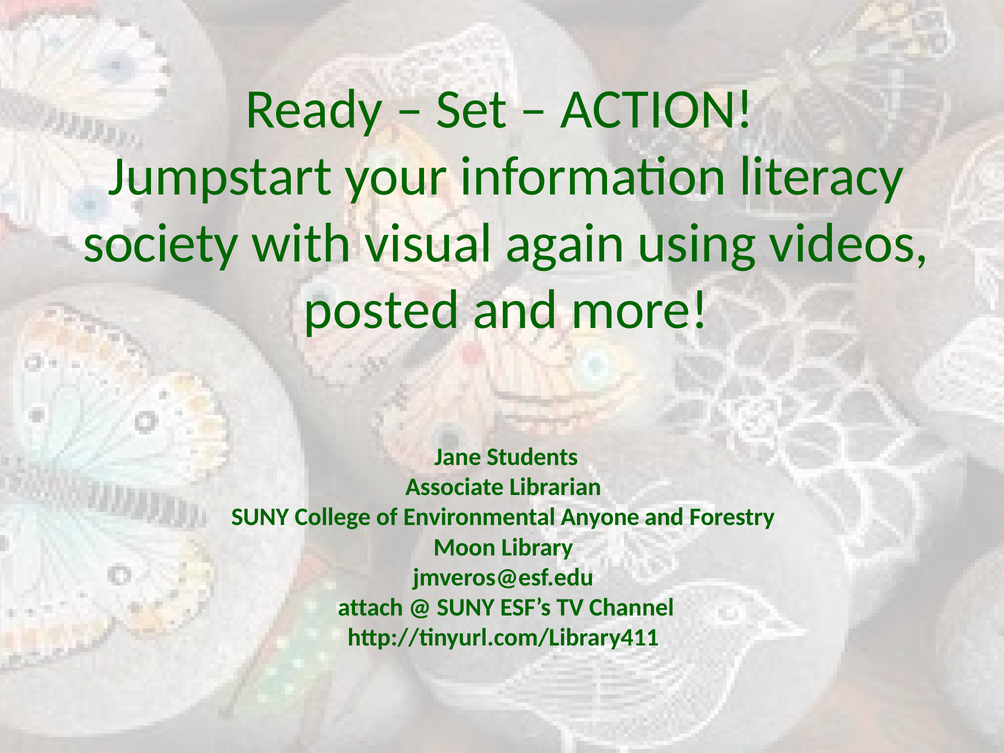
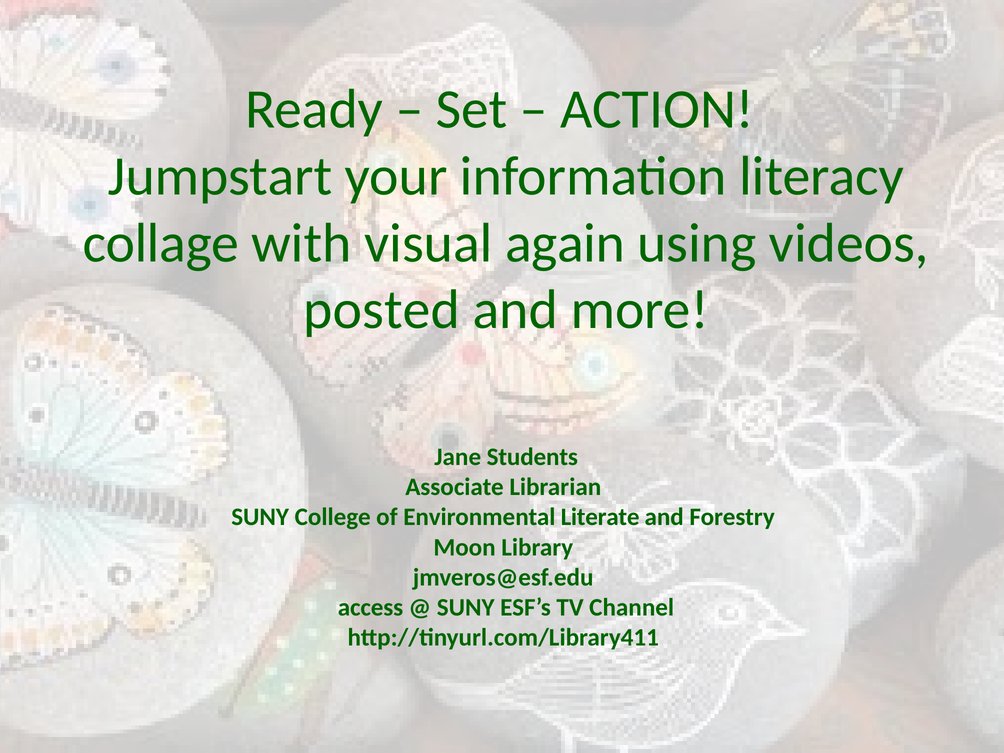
society: society -> collage
Anyone: Anyone -> Literate
attach: attach -> access
